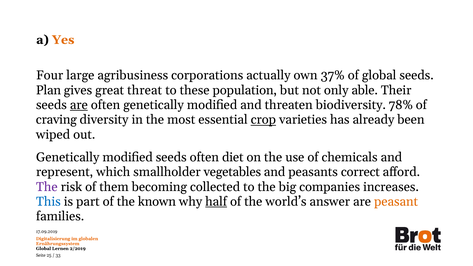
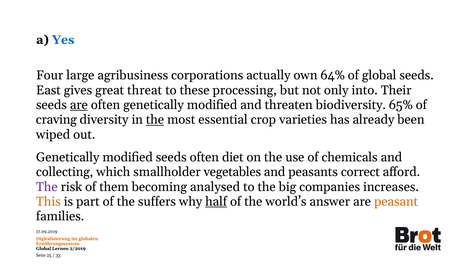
Yes colour: orange -> blue
37%: 37% -> 64%
Plan: Plan -> East
population: population -> processing
able: able -> into
78%: 78% -> 65%
the at (155, 120) underline: none -> present
crop underline: present -> none
represent: represent -> collecting
collected: collected -> analysed
This colour: blue -> orange
known: known -> suffers
